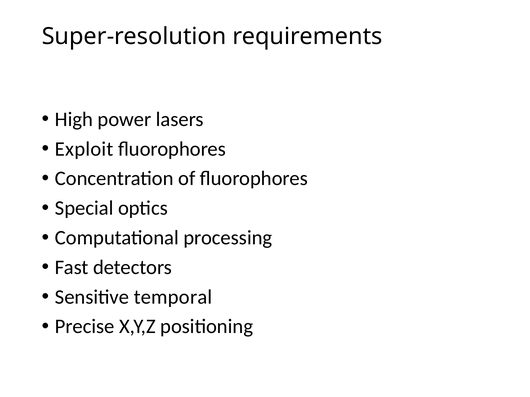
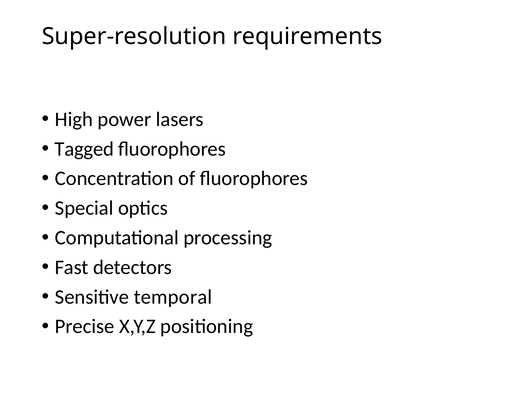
Exploit: Exploit -> Tagged
